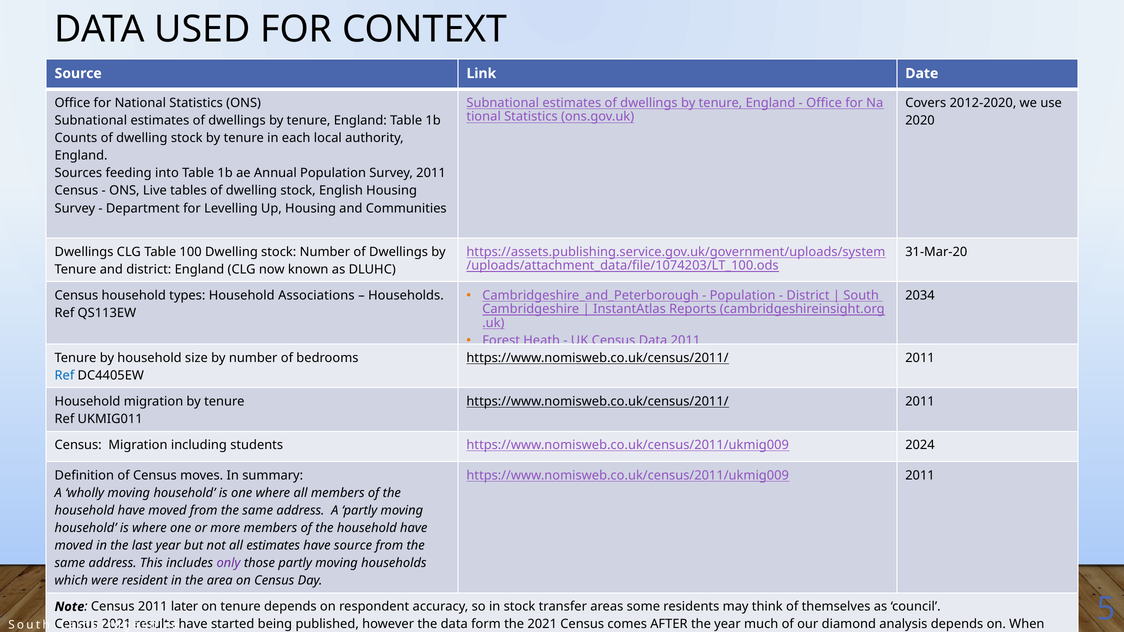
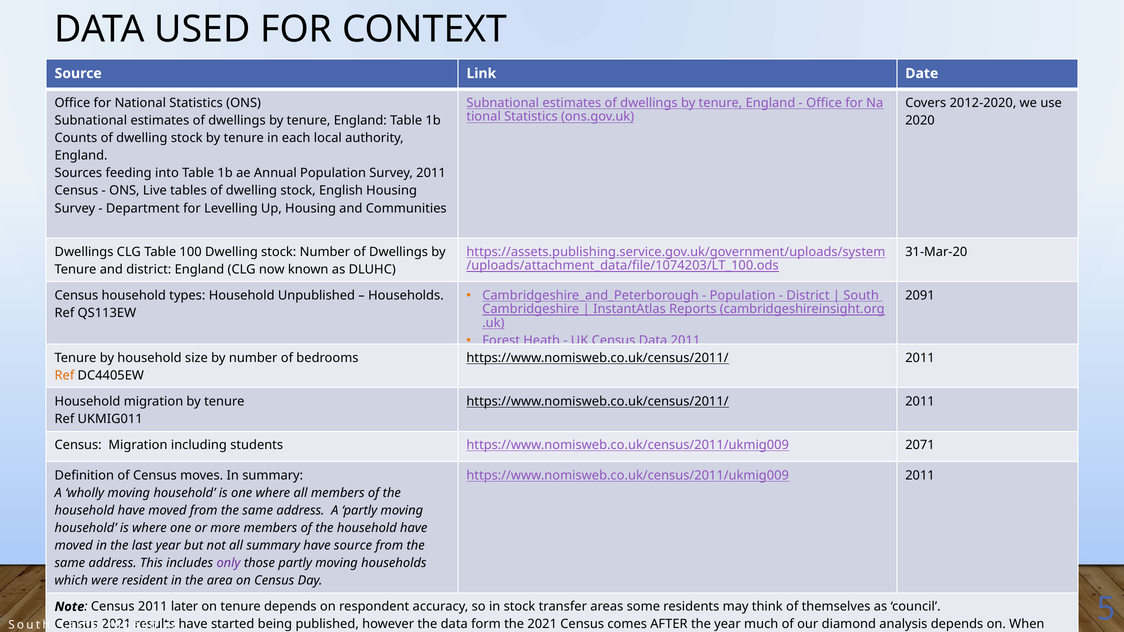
Associations: Associations -> Unpublished
2034: 2034 -> 2091
Ref at (64, 376) colour: blue -> orange
2024: 2024 -> 2071
all estimates: estimates -> summary
